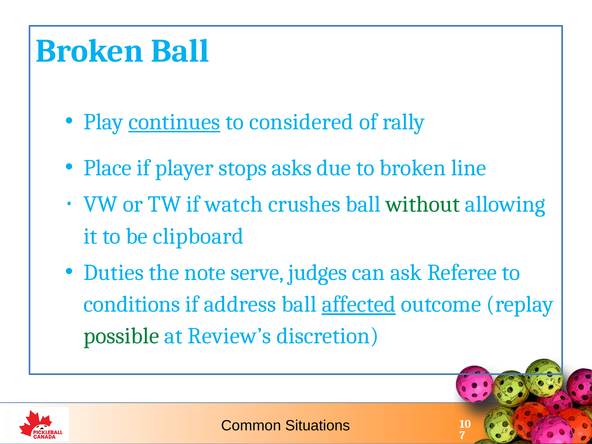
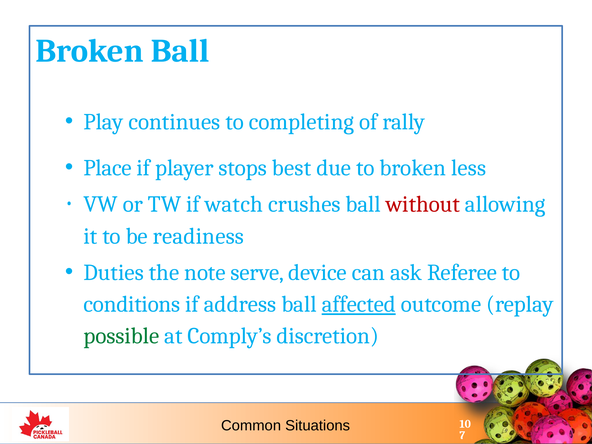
continues underline: present -> none
considered: considered -> completing
asks: asks -> best
line: line -> less
without colour: green -> red
clipboard: clipboard -> readiness
judges: judges -> device
Review’s: Review’s -> Comply’s
